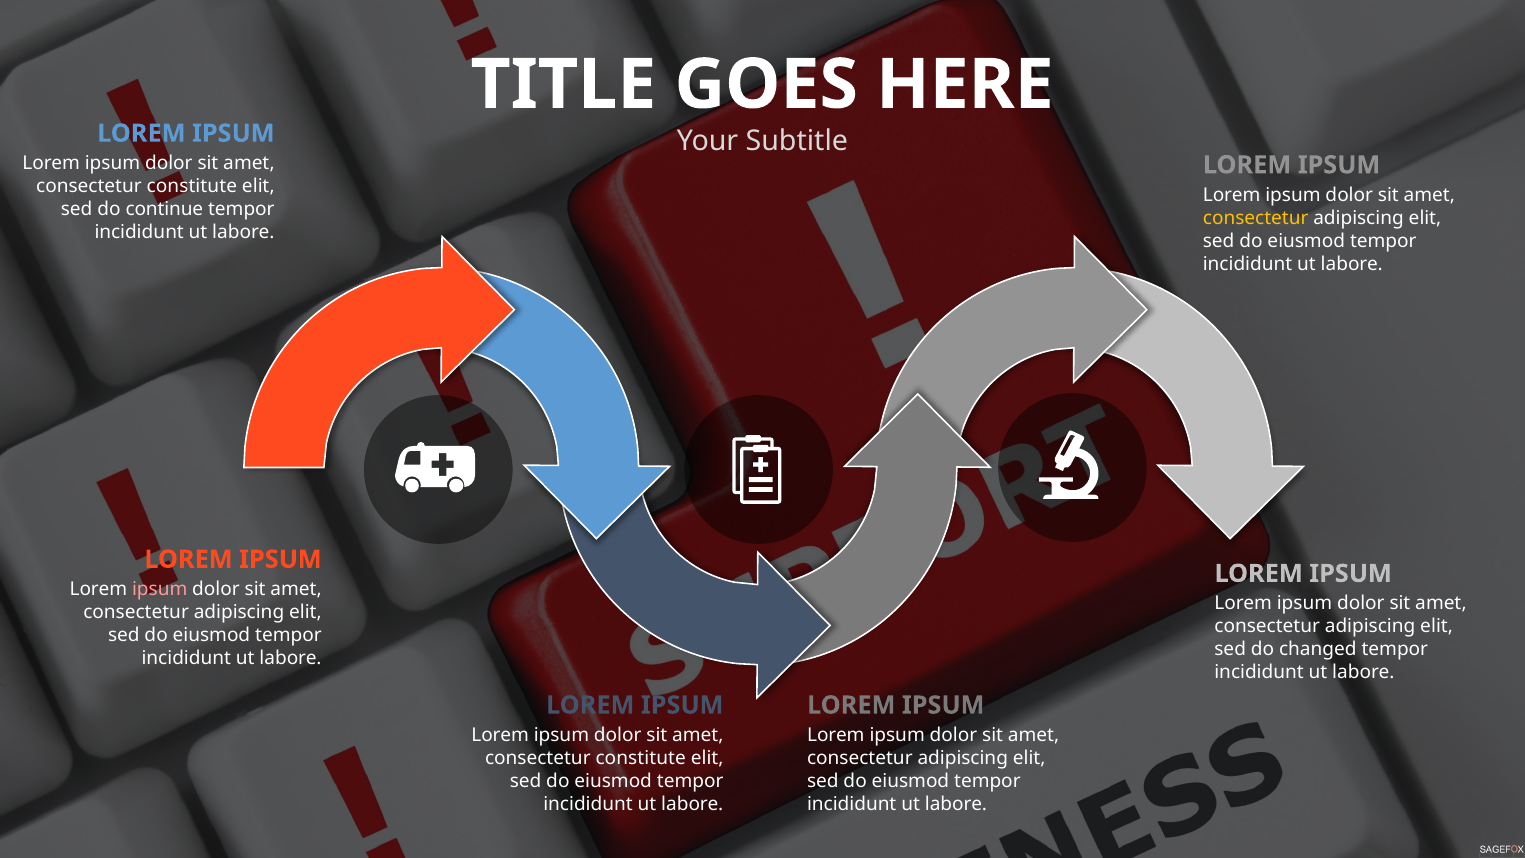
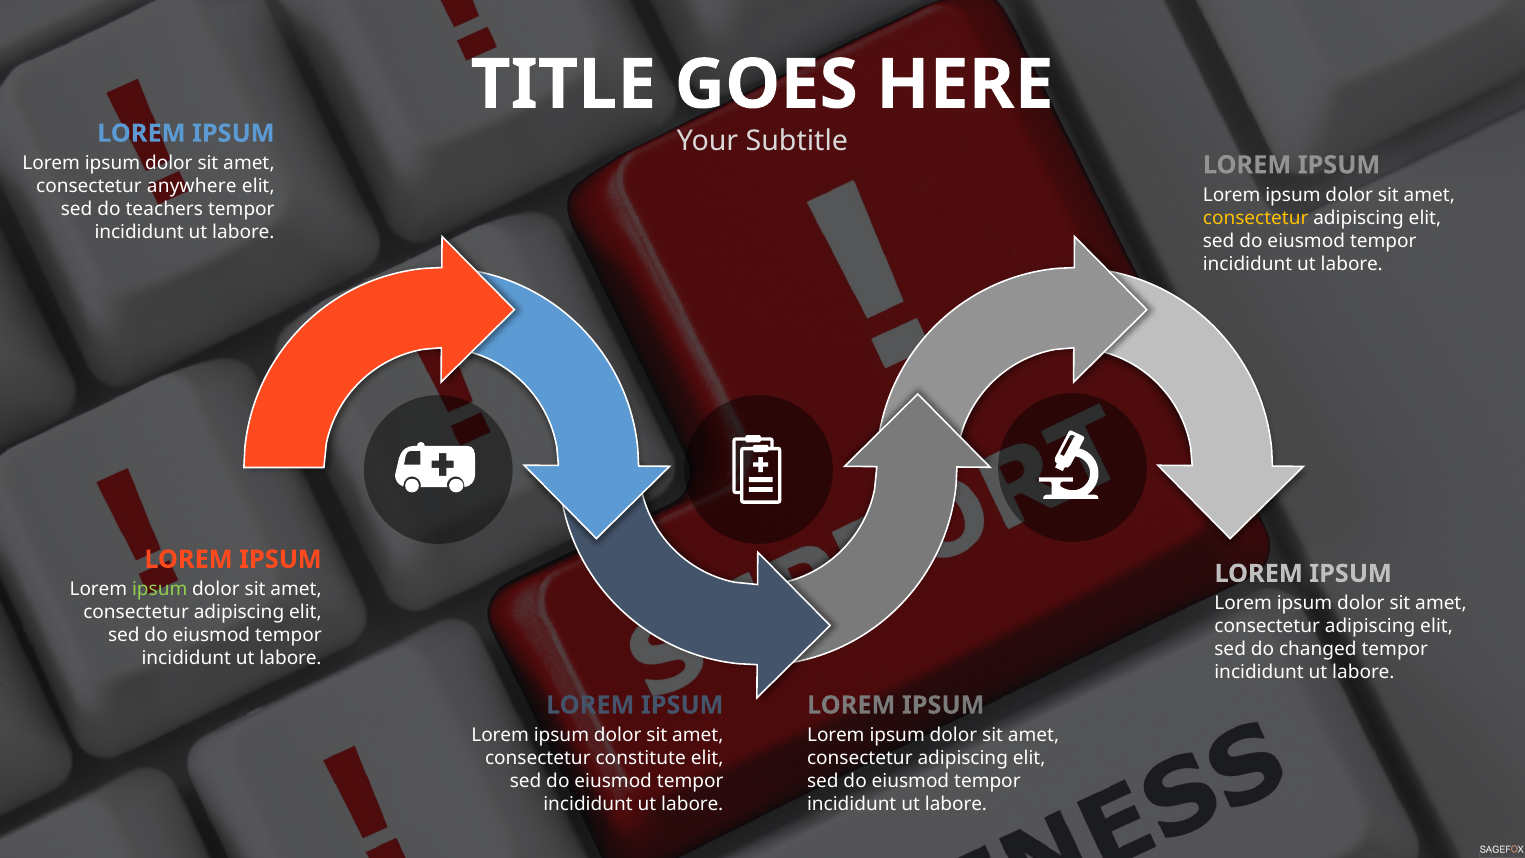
constitute at (192, 186): constitute -> anywhere
continue: continue -> teachers
ipsum at (160, 589) colour: pink -> light green
